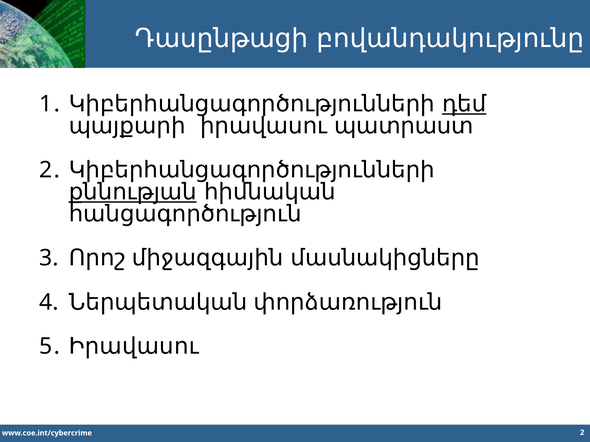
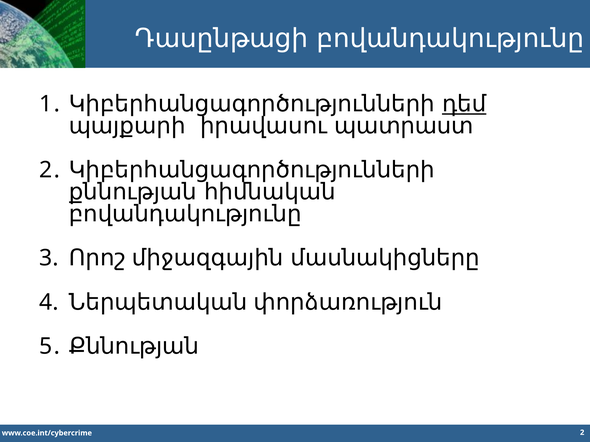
քննության at (133, 192) underline: present -> none
հանցագործություն at (185, 214): հանցագործություն -> բովանդակությունը
Իրավասու at (134, 347): Իրավասու -> Քննության
